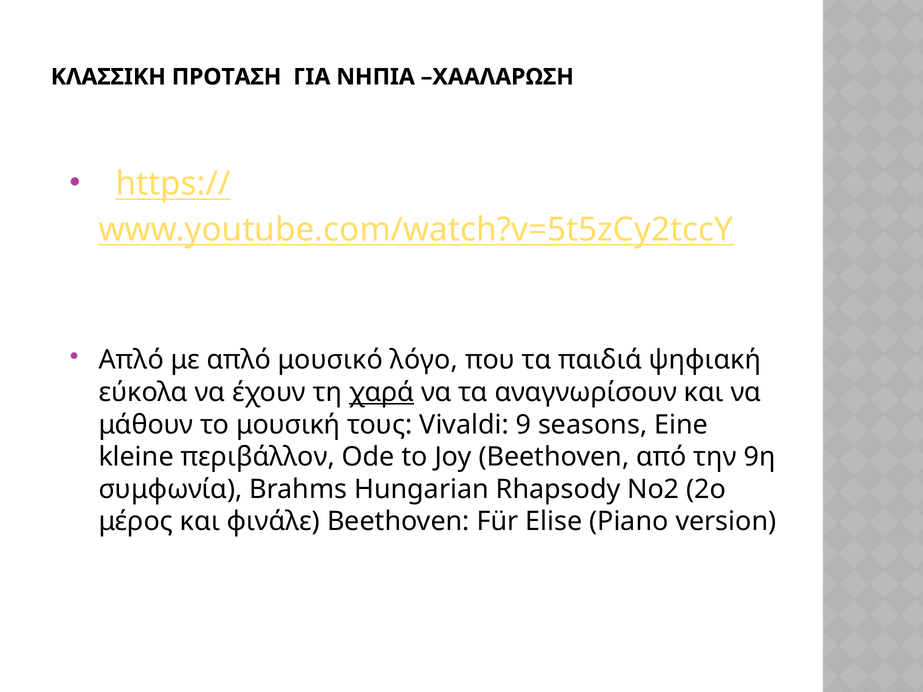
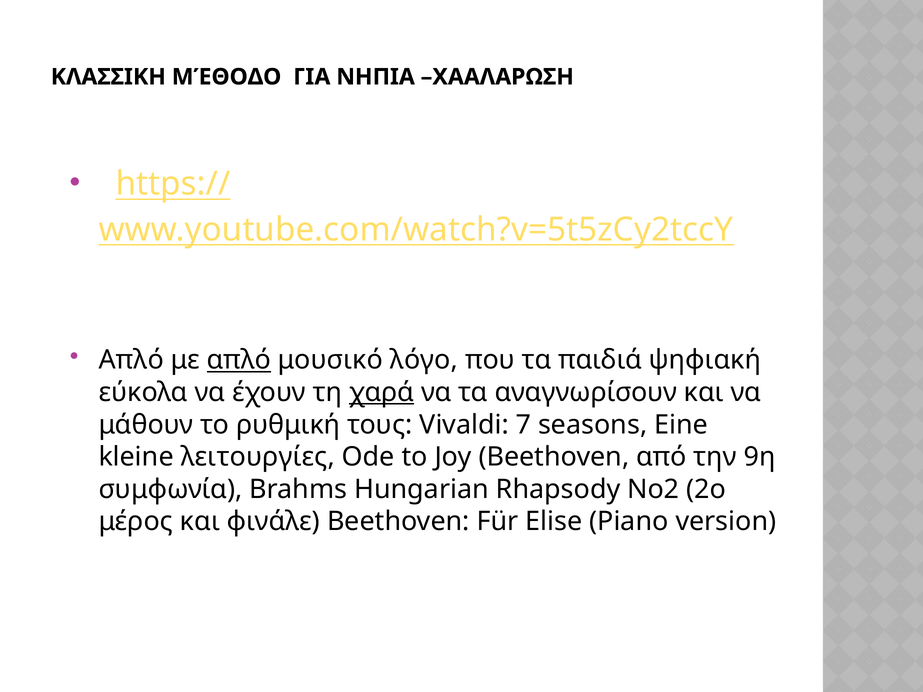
ΠΡΟΤΑΣΗ: ΠΡΟΤΑΣΗ -> ΜΈΘΟΔΟ
απλό at (239, 360) underline: none -> present
μουσική: μουσική -> ρυθμική
9: 9 -> 7
περιβάλλον: περιβάλλον -> λειτουργίες
